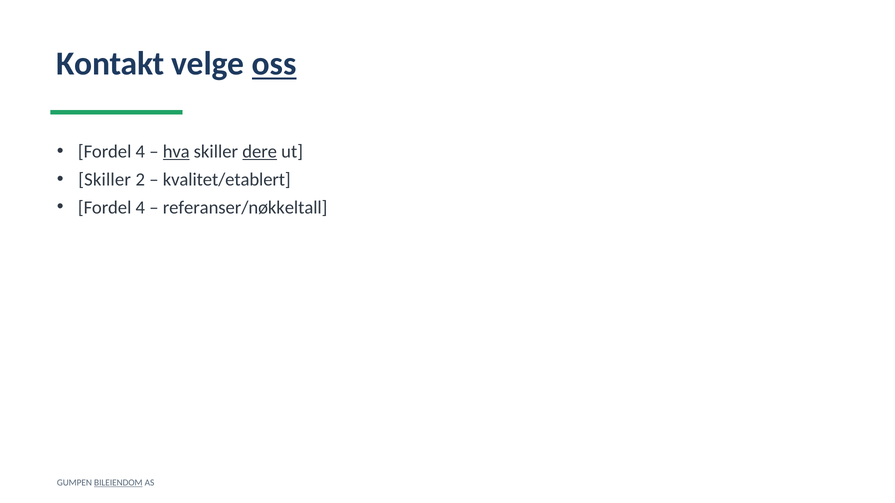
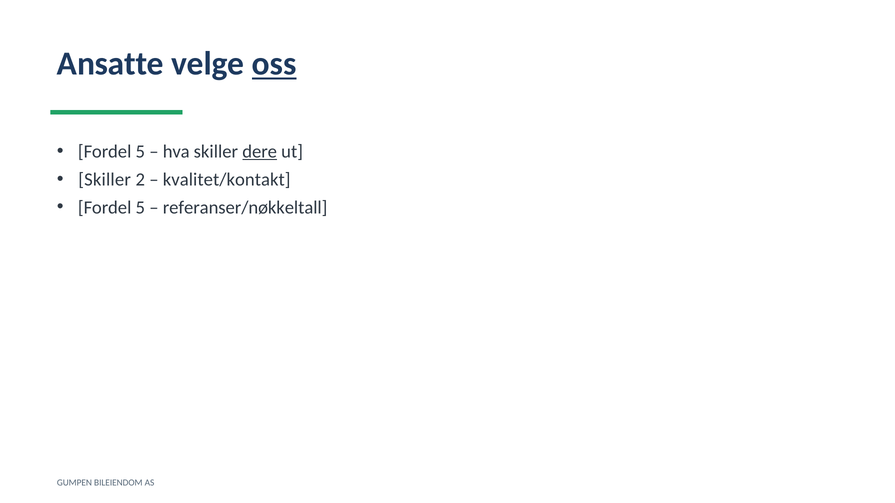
Kontakt: Kontakt -> Ansatte
4 at (140, 152): 4 -> 5
hva underline: present -> none
kvalitet/etablert: kvalitet/etablert -> kvalitet/kontakt
4 at (140, 208): 4 -> 5
BILEIENDOM underline: present -> none
